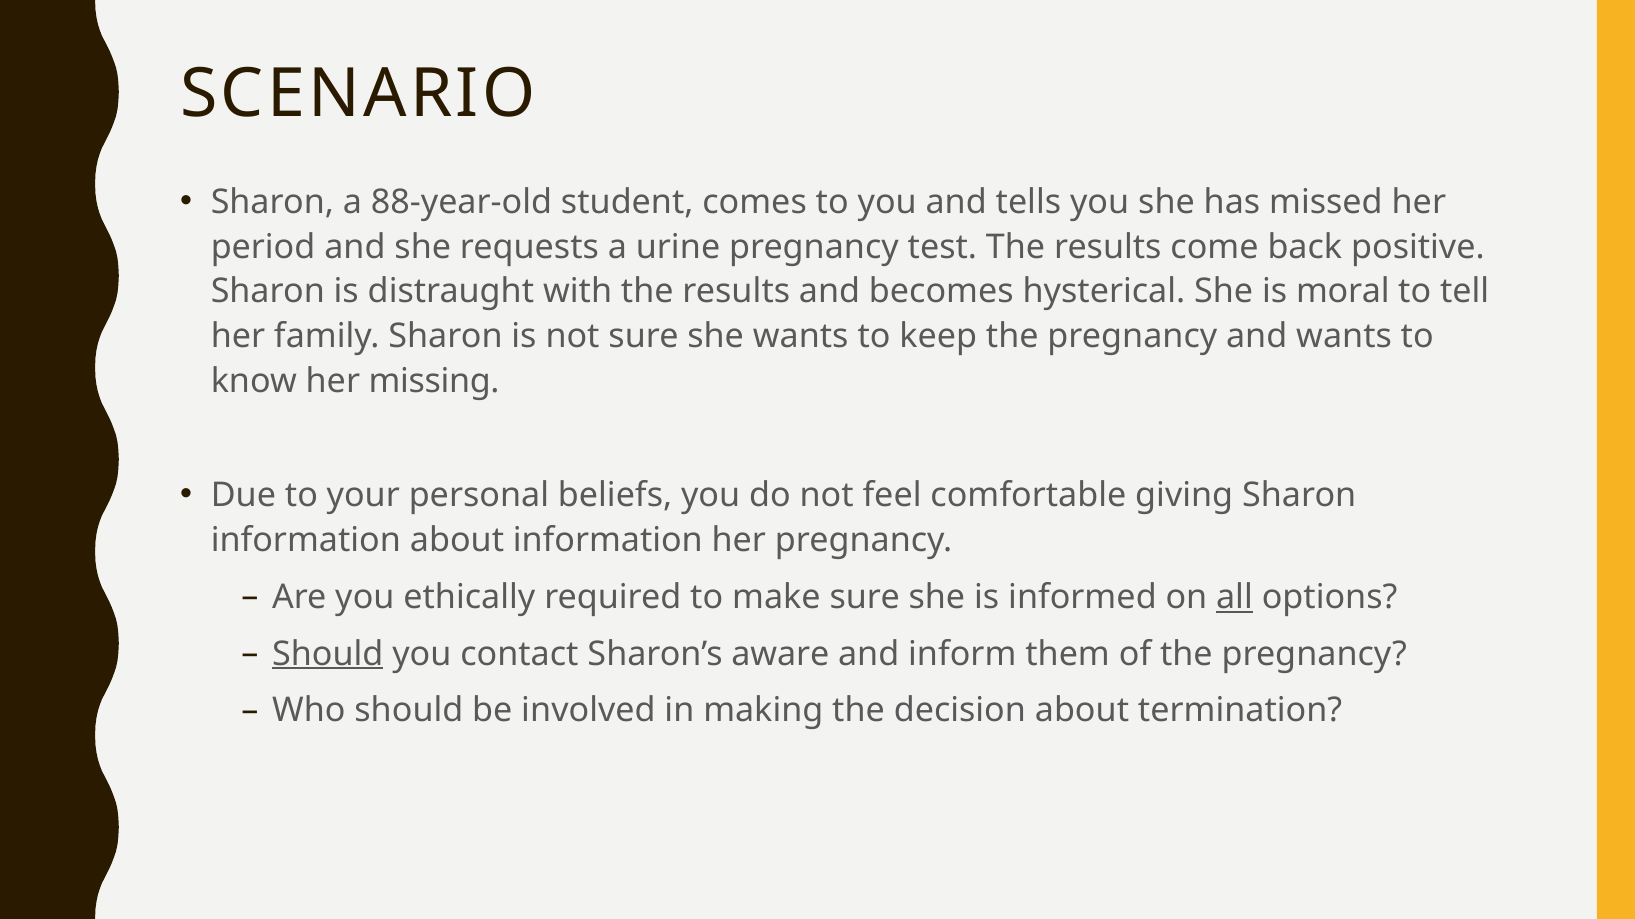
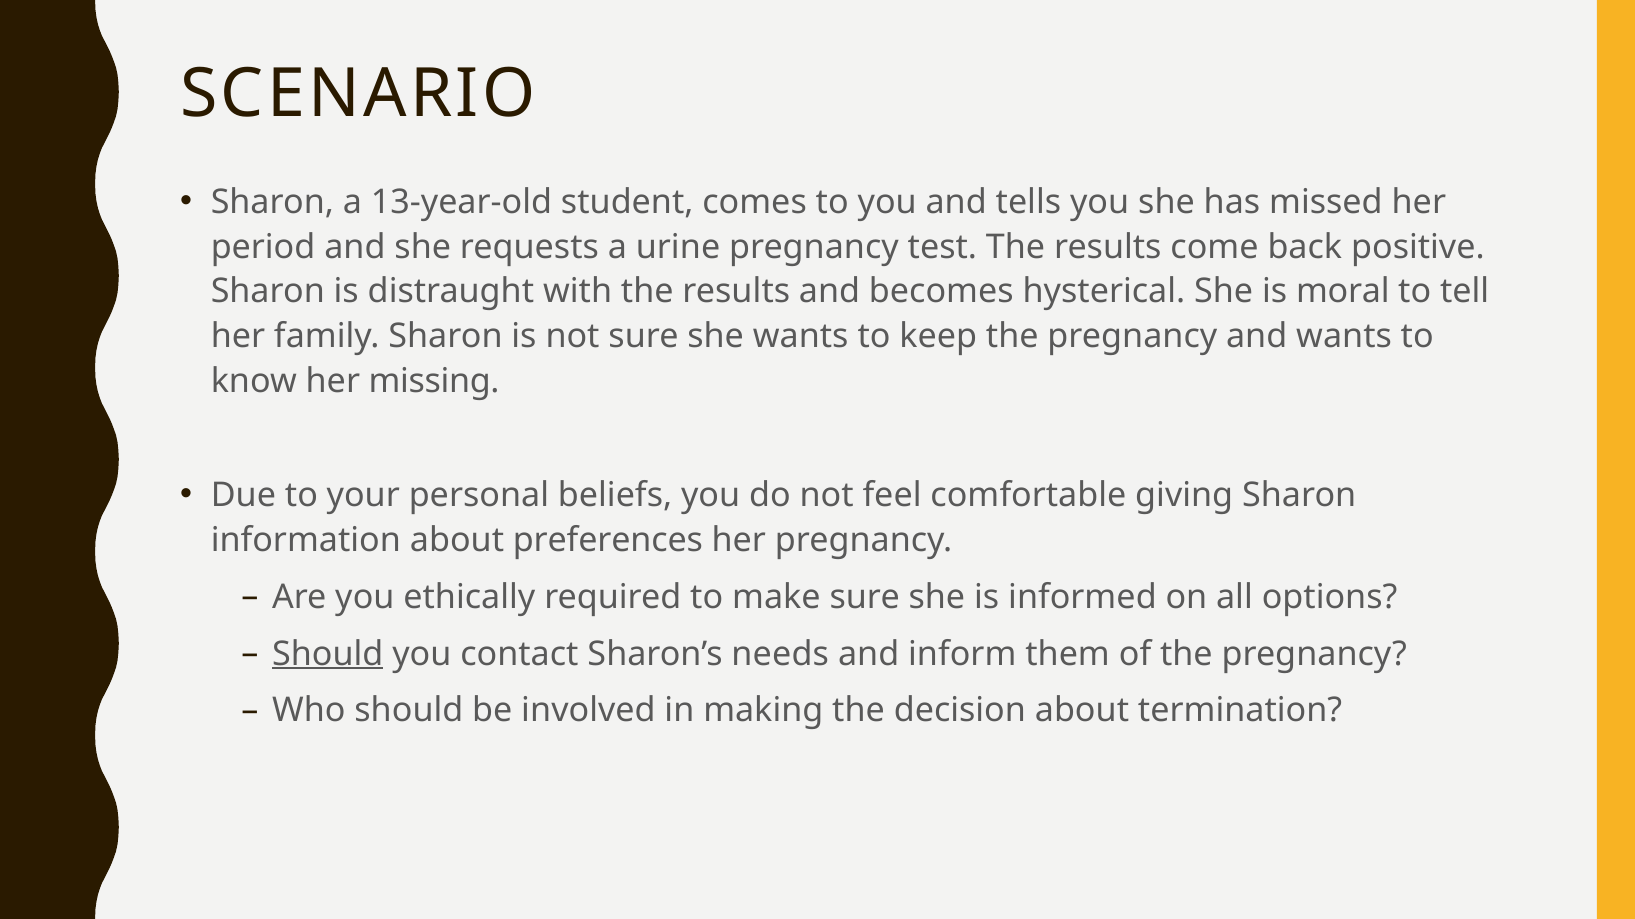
88-year-old: 88-year-old -> 13-year-old
about information: information -> preferences
all underline: present -> none
aware: aware -> needs
